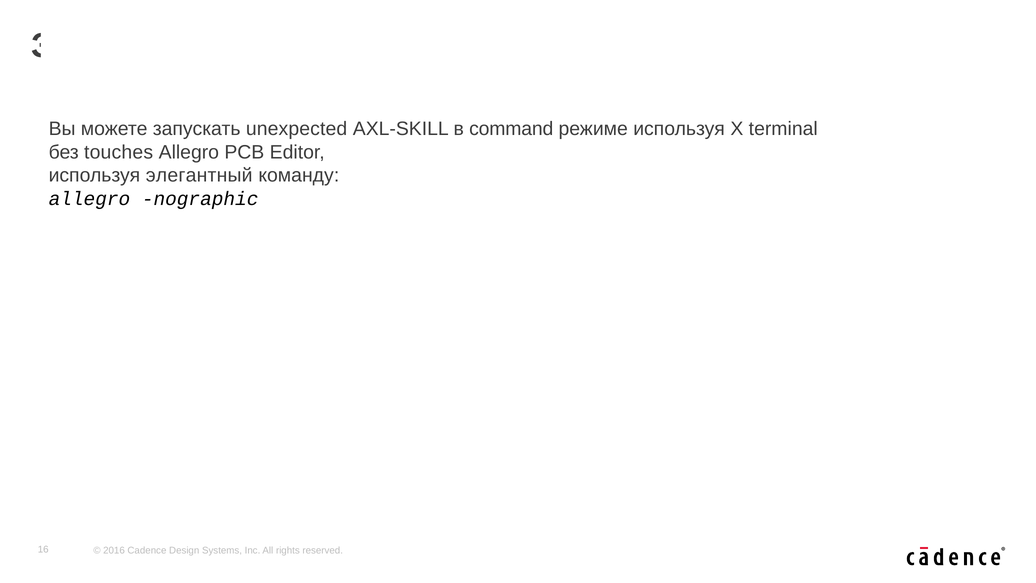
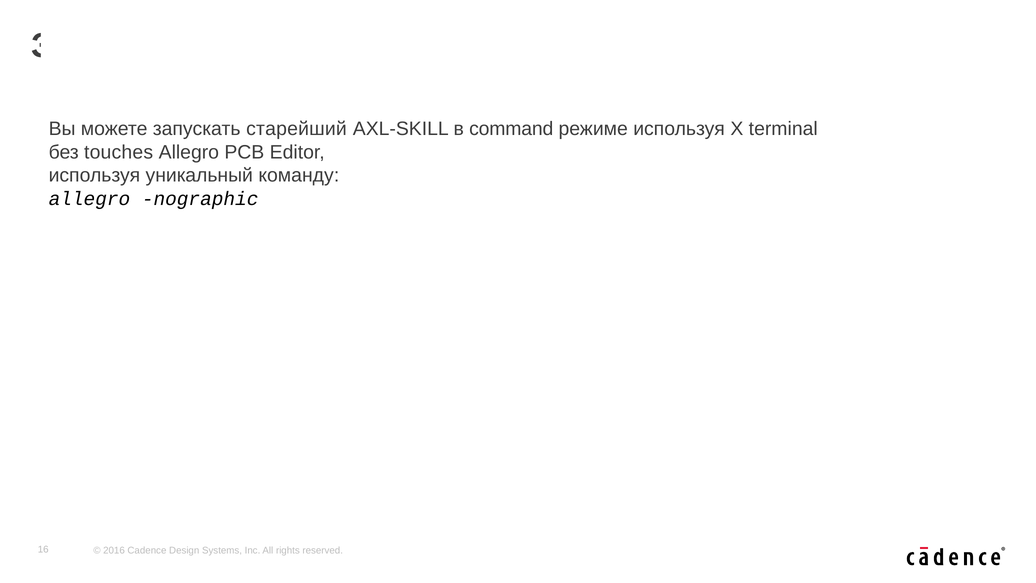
unexpected: unexpected -> старейший
элегантный: элегантный -> уникальный
